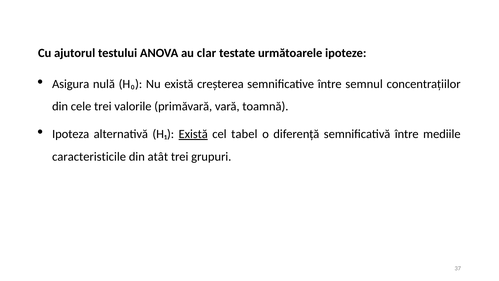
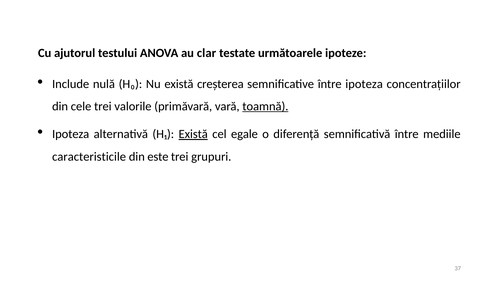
Asigura: Asigura -> Include
între semnul: semnul -> ipoteza
toamnă underline: none -> present
tabel: tabel -> egale
atât: atât -> este
